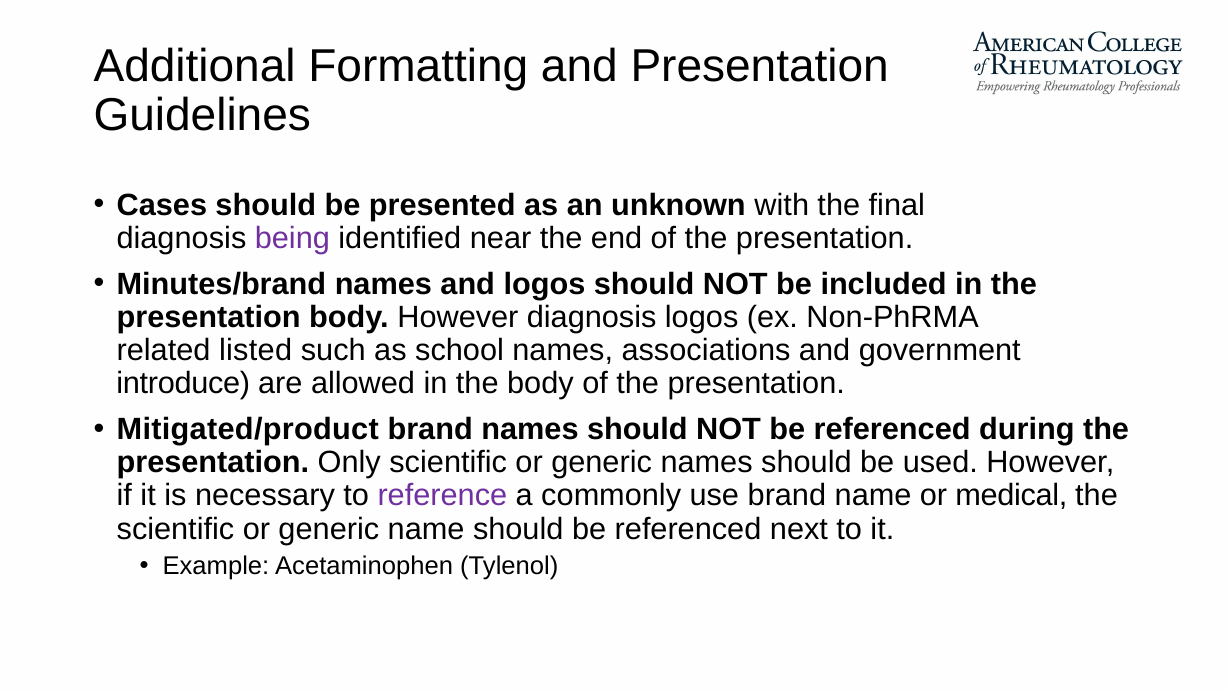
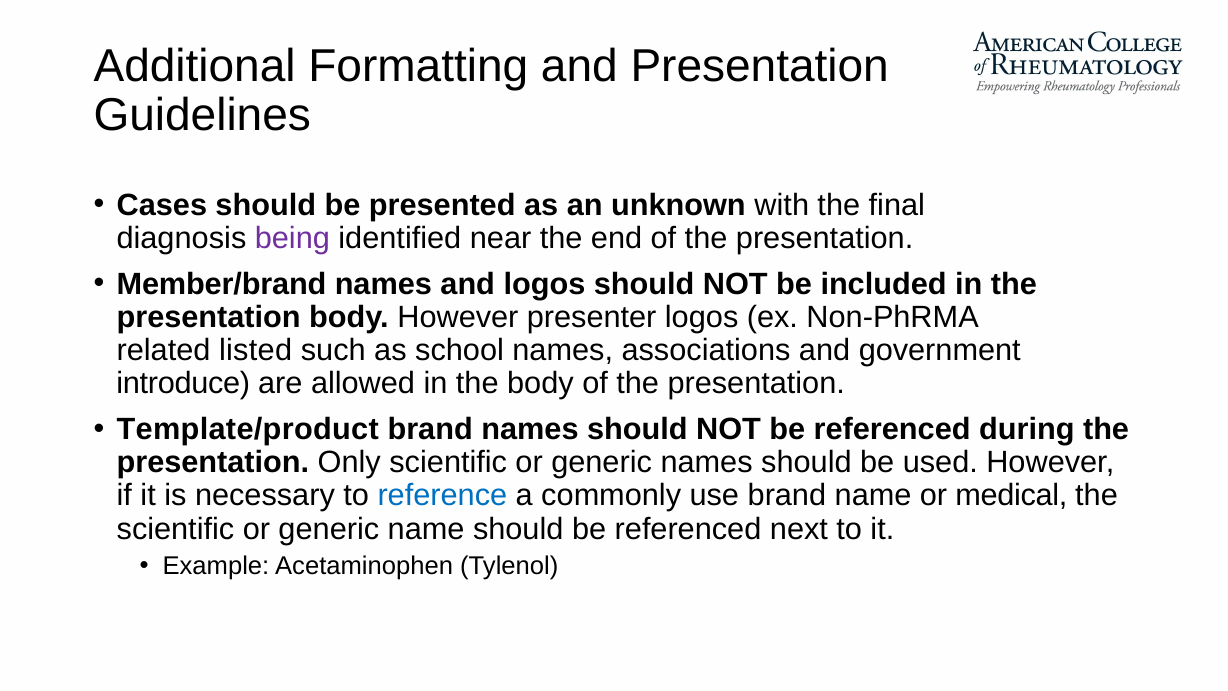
Minutes/brand: Minutes/brand -> Member/brand
However diagnosis: diagnosis -> presenter
Mitigated/product: Mitigated/product -> Template/product
reference colour: purple -> blue
